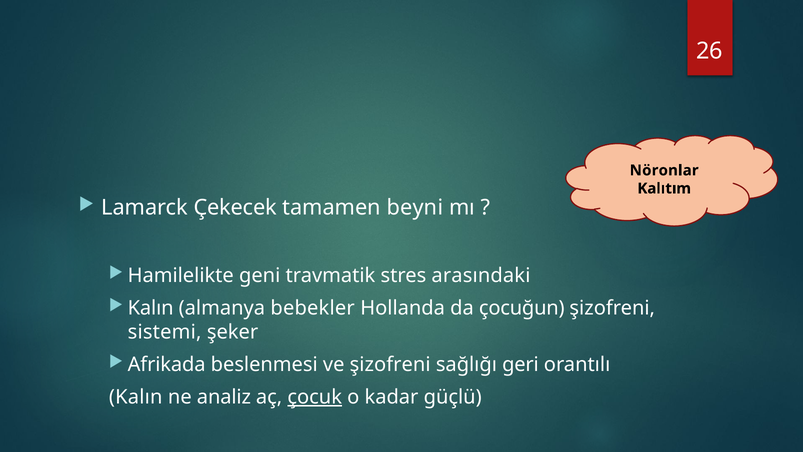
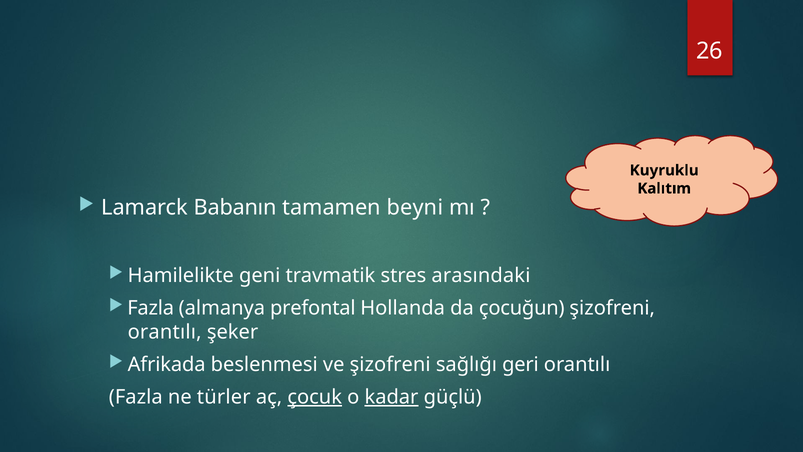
Nöronlar: Nöronlar -> Kuyruklu
Çekecek: Çekecek -> Babanın
Kalın at (151, 308): Kalın -> Fazla
bebekler: bebekler -> prefontal
sistemi at (165, 332): sistemi -> orantılı
Kalın at (136, 397): Kalın -> Fazla
analiz: analiz -> türler
kadar underline: none -> present
